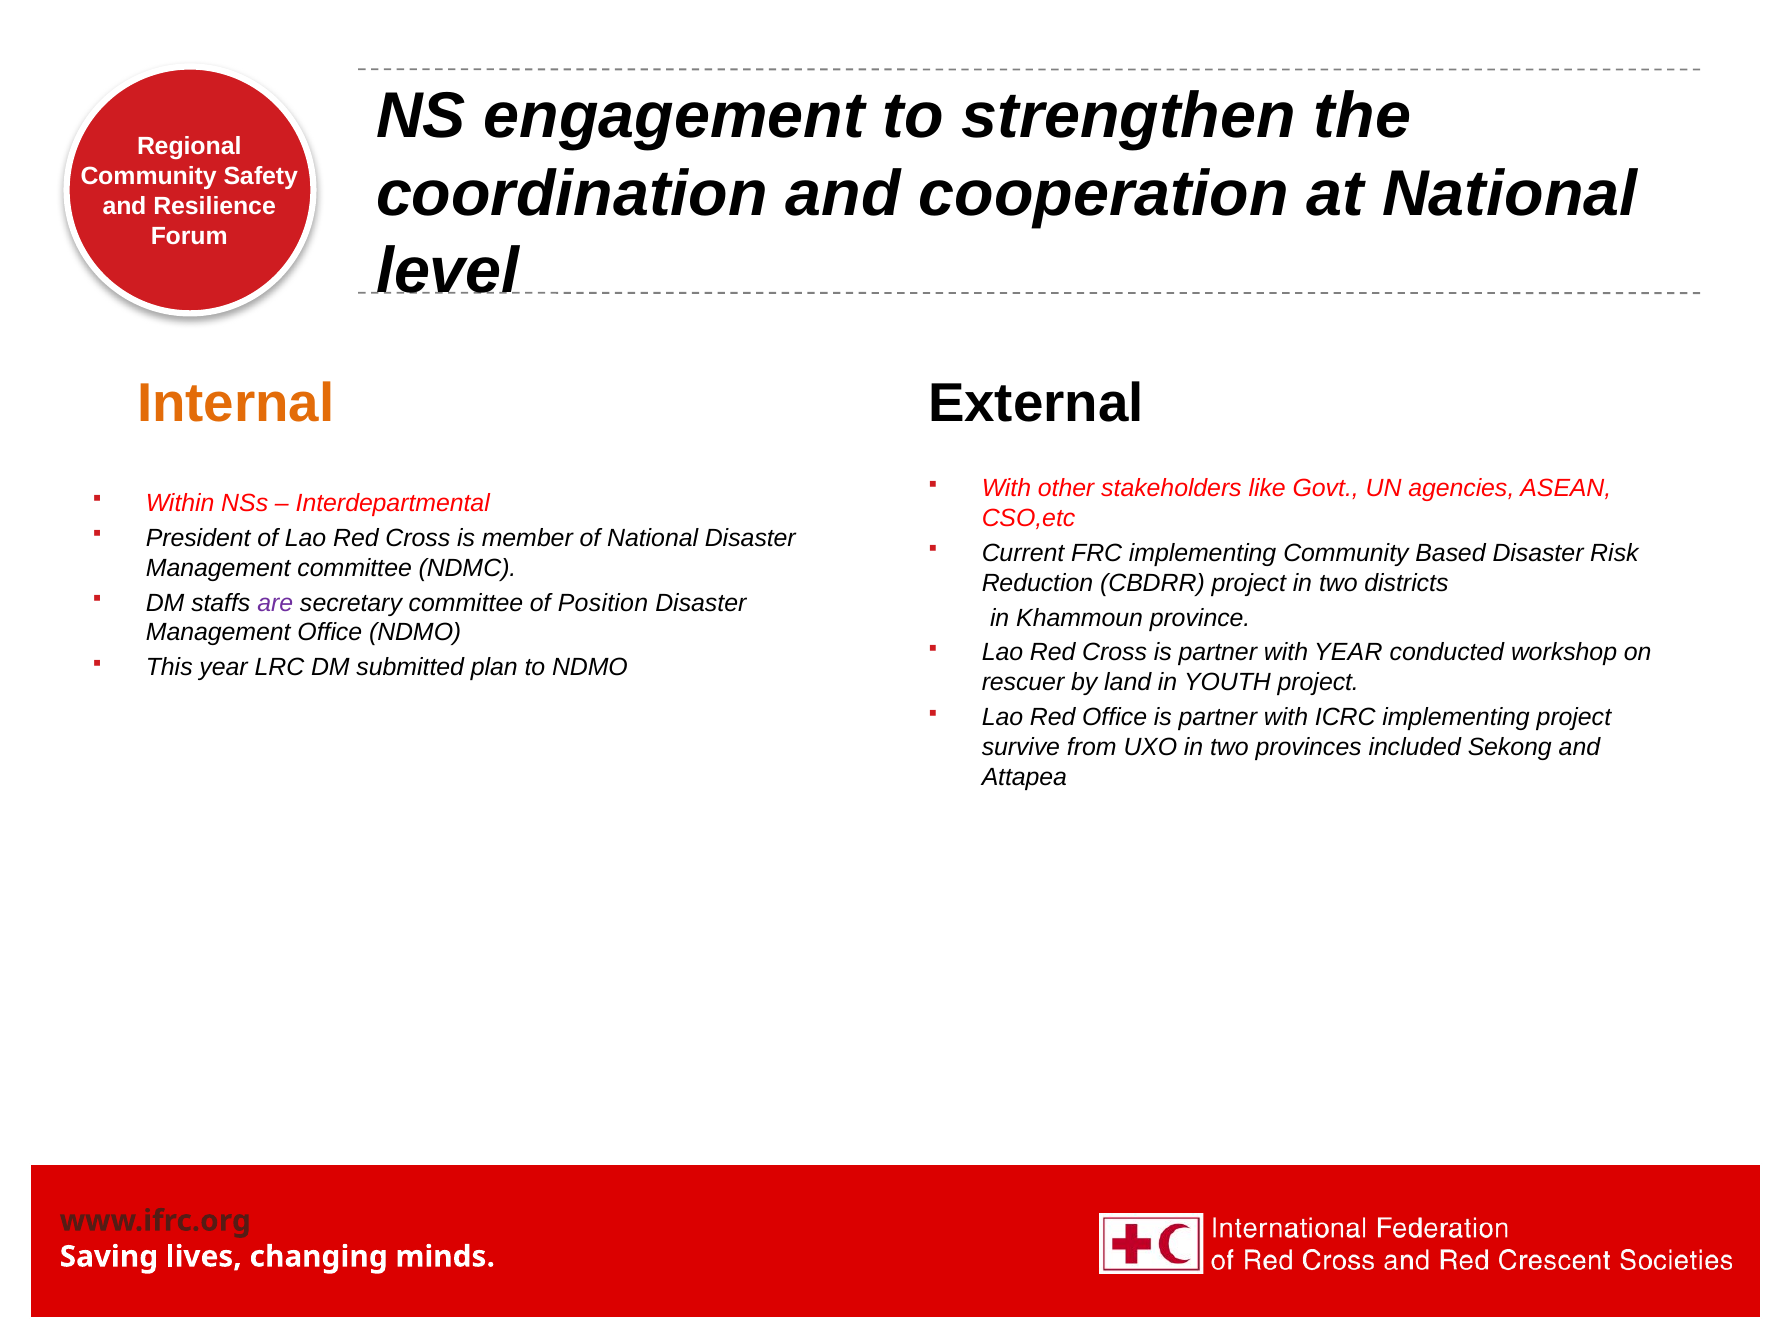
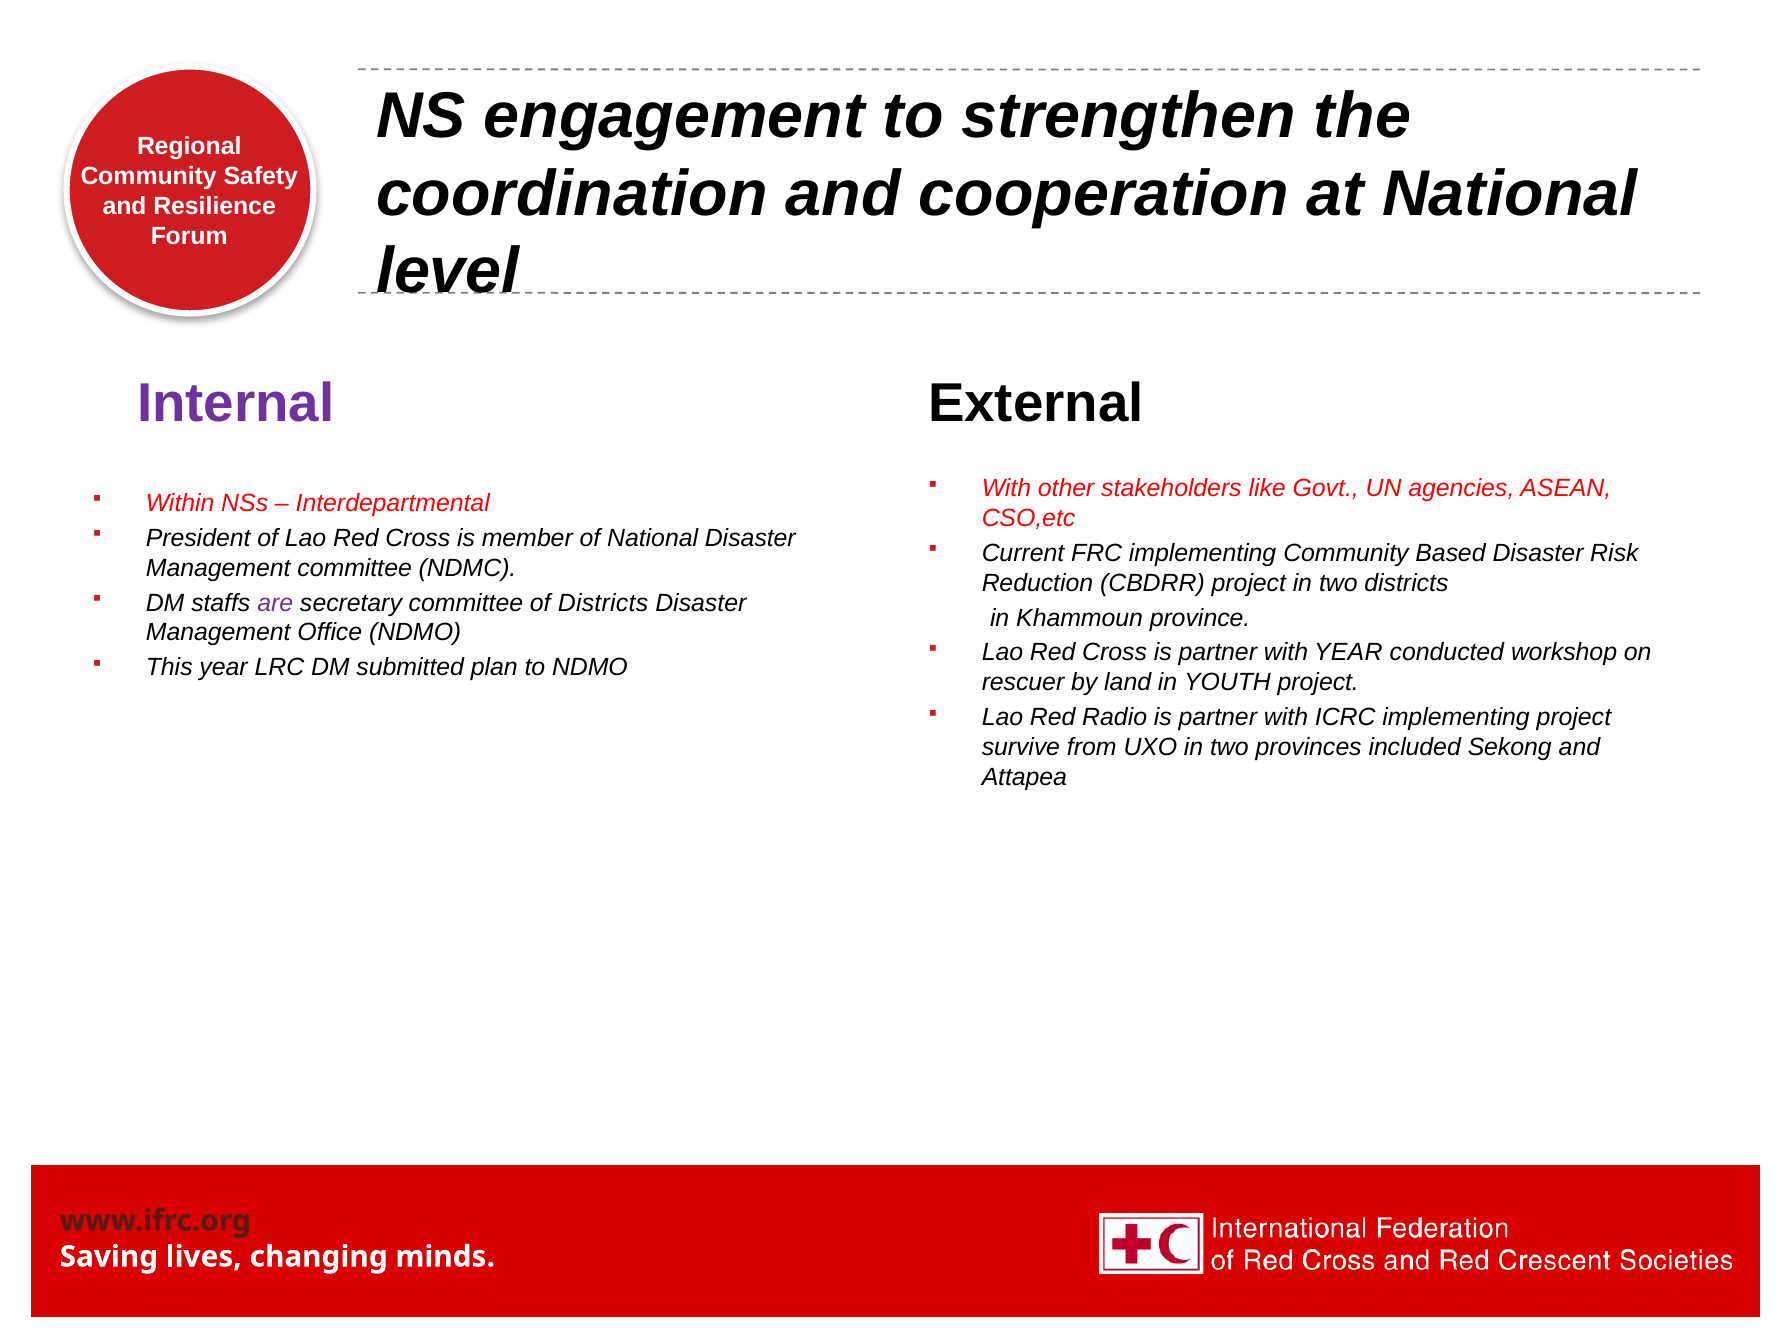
Internal colour: orange -> purple
of Position: Position -> Districts
Red Office: Office -> Radio
